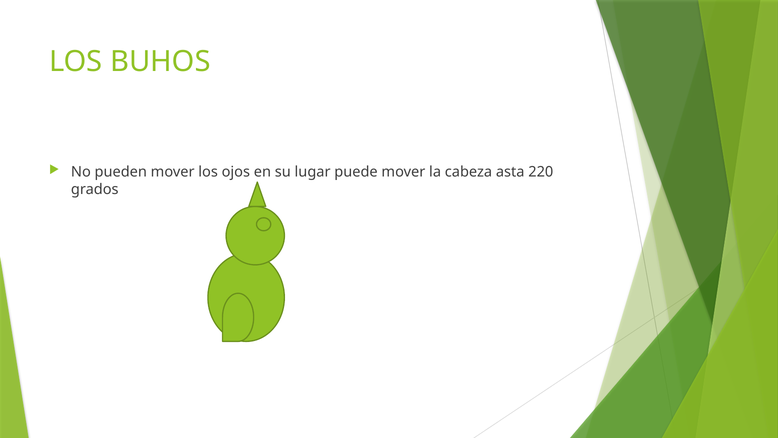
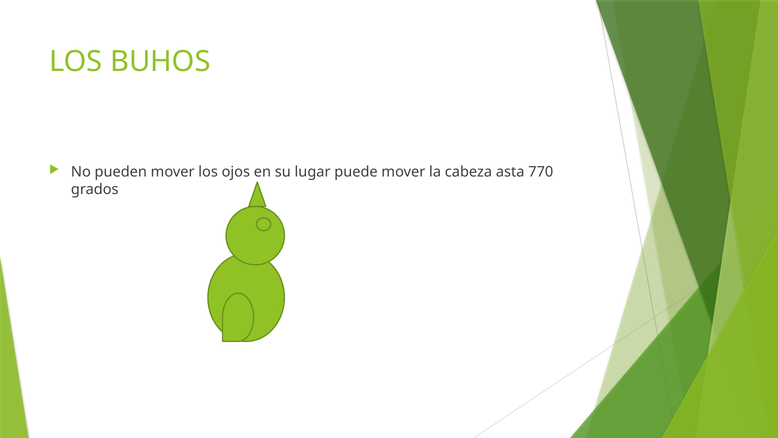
220: 220 -> 770
